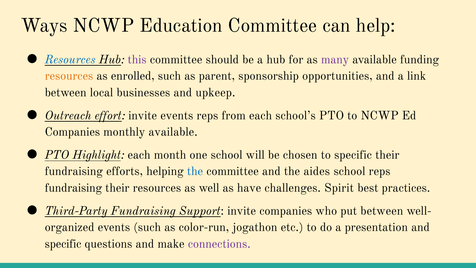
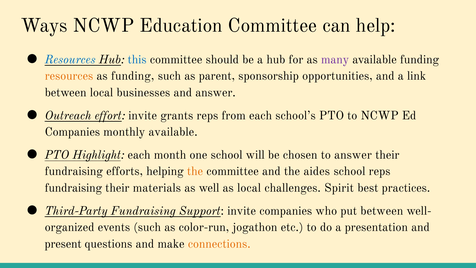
this colour: purple -> blue
as enrolled: enrolled -> funding
and upkeep: upkeep -> answer
invite events: events -> grants
to specific: specific -> answer
the at (195, 171) colour: blue -> orange
their resources: resources -> materials
as have: have -> local
specific at (63, 244): specific -> present
connections colour: purple -> orange
